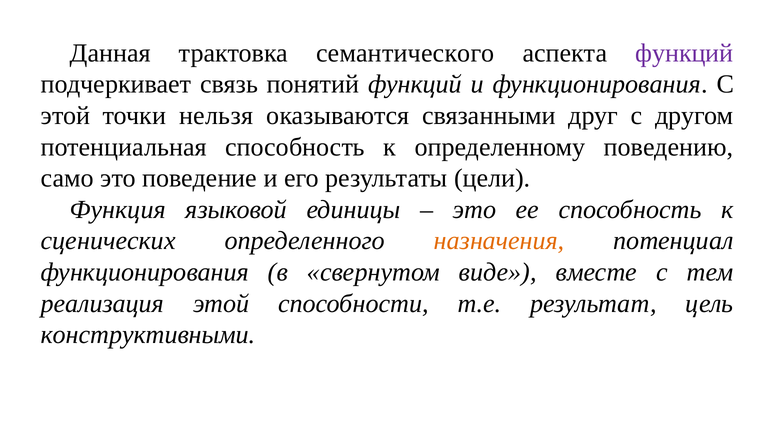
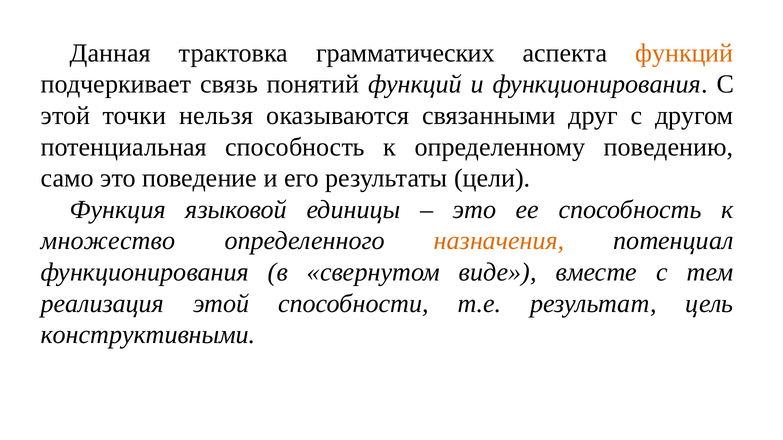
семантического: семантического -> грамматических
функций at (684, 53) colour: purple -> orange
сценических: сценических -> множество
